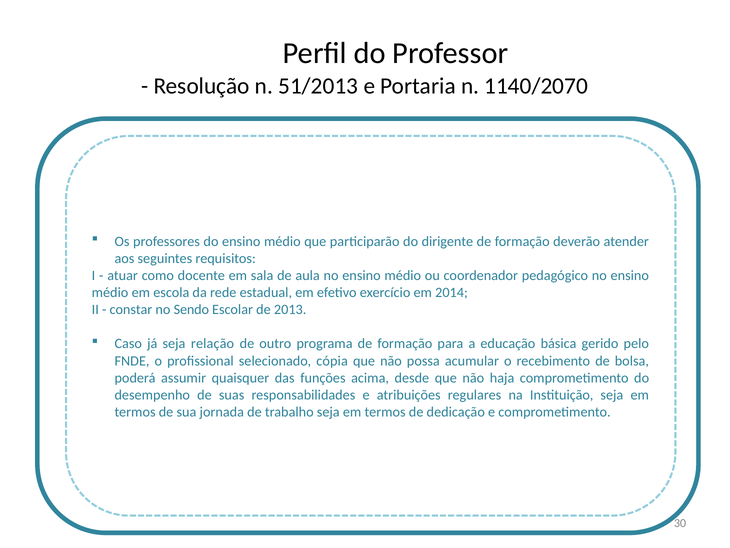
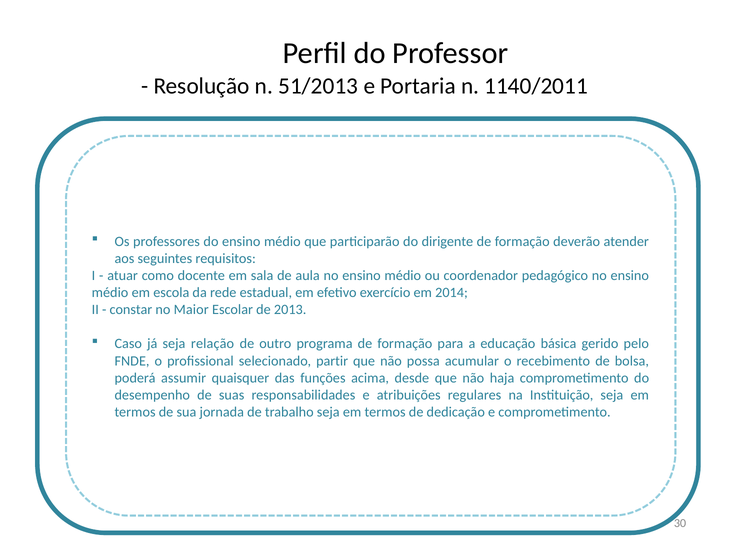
1140/2070: 1140/2070 -> 1140/2011
Sendo: Sendo -> Maior
cópia: cópia -> partir
